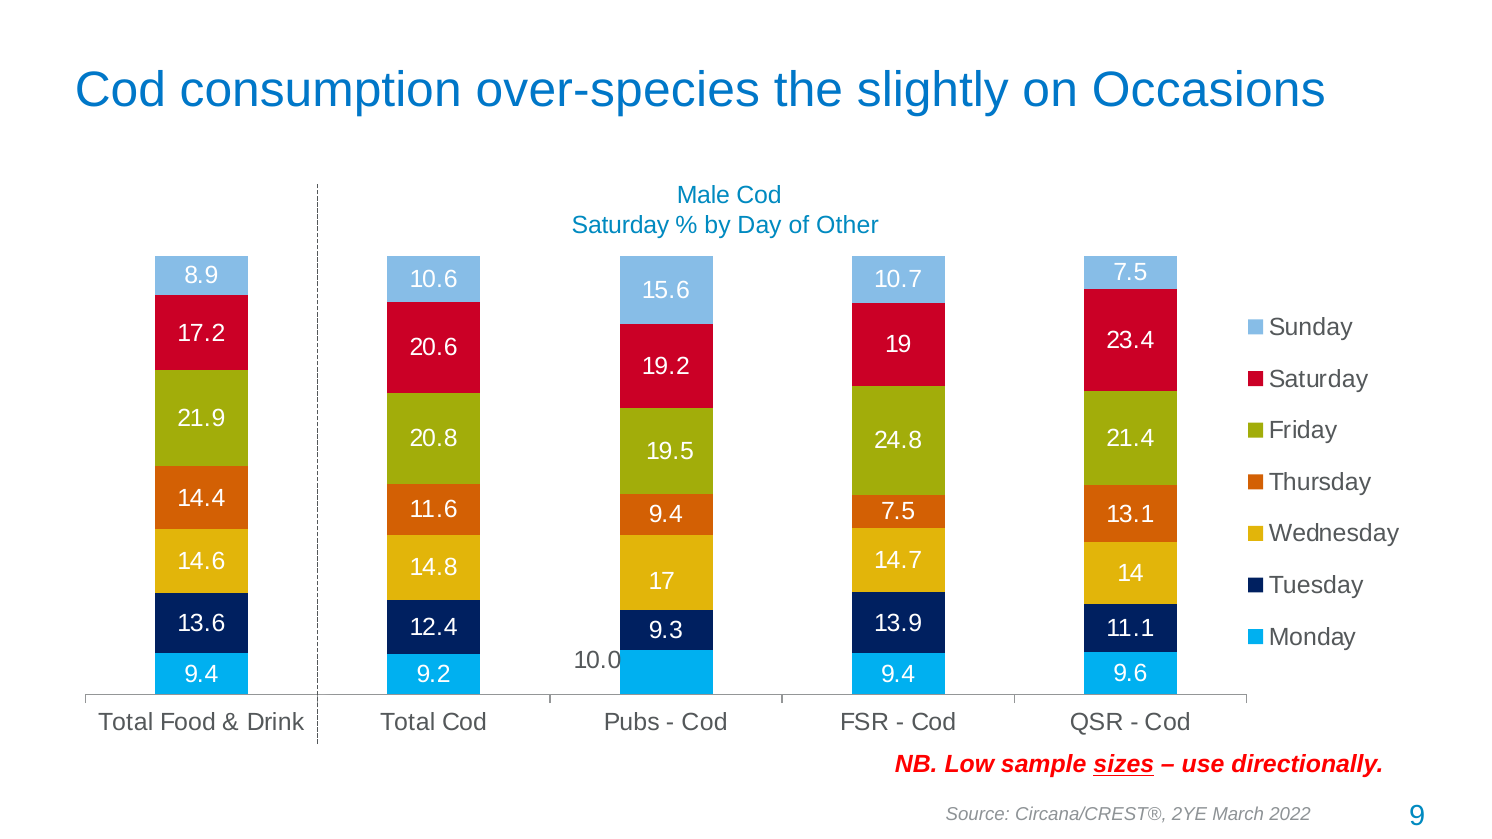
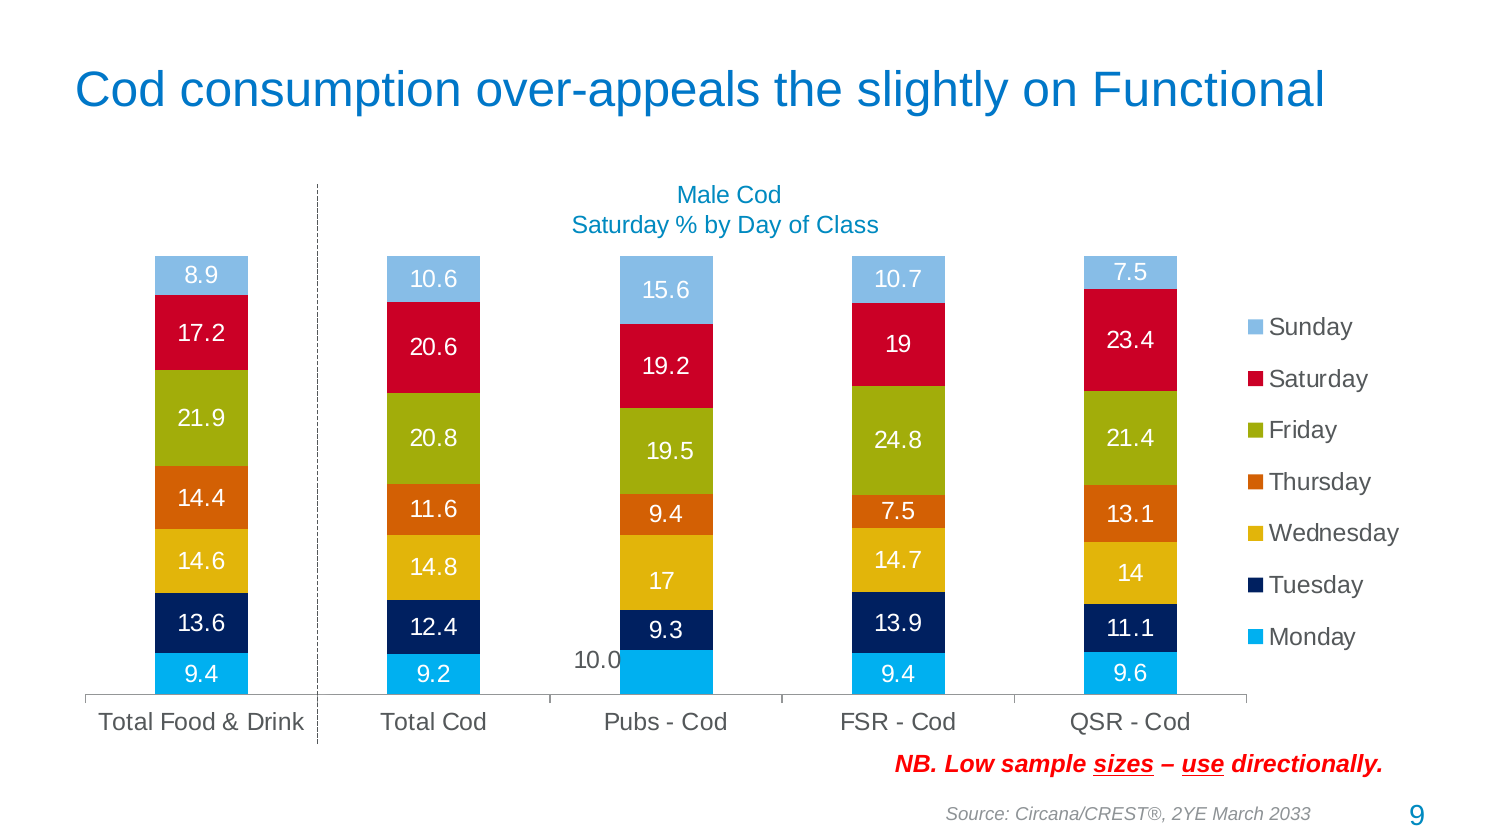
over-species: over-species -> over-appeals
Occasions: Occasions -> Functional
Other: Other -> Class
use underline: none -> present
2022: 2022 -> 2033
